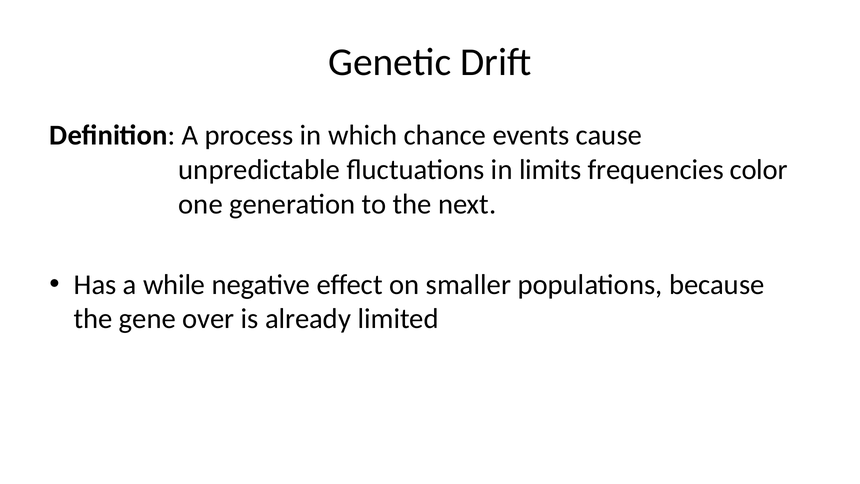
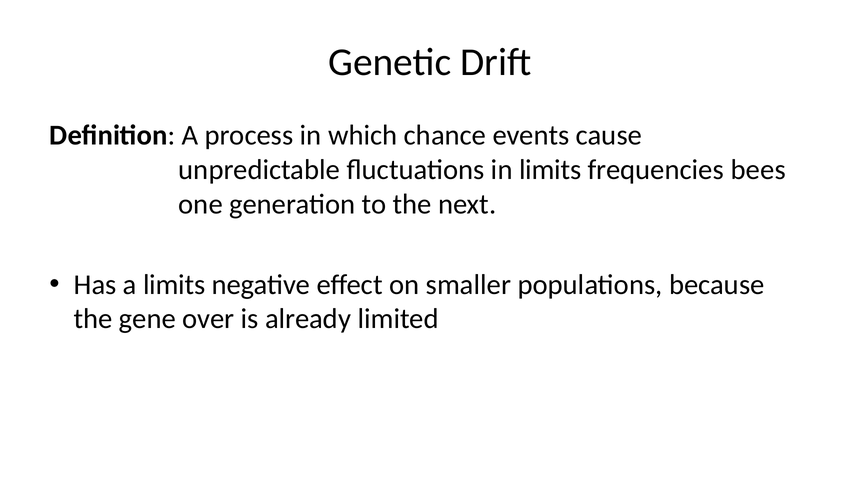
color: color -> bees
a while: while -> limits
